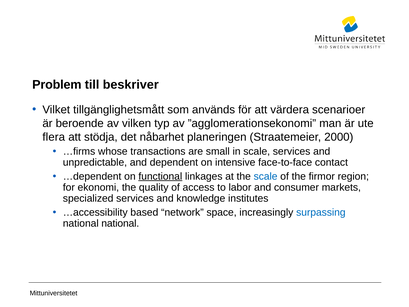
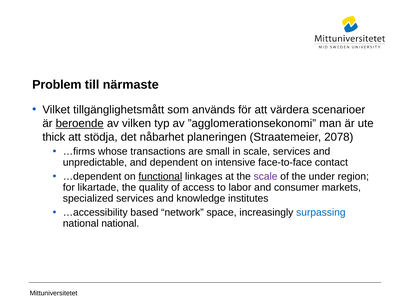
beskriver: beskriver -> närmaste
beroende underline: none -> present
flera: flera -> thick
2000: 2000 -> 2078
scale at (266, 176) colour: blue -> purple
firmor: firmor -> under
ekonomi: ekonomi -> likartade
